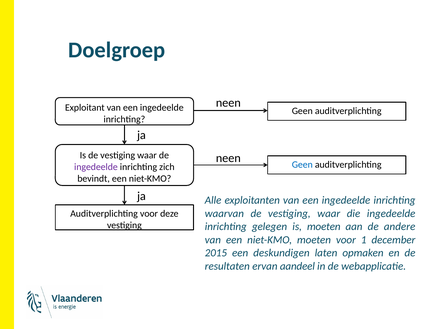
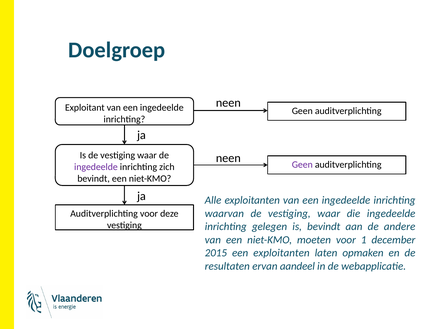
Geen at (302, 165) colour: blue -> purple
is moeten: moeten -> bevindt
een deskundigen: deskundigen -> exploitanten
